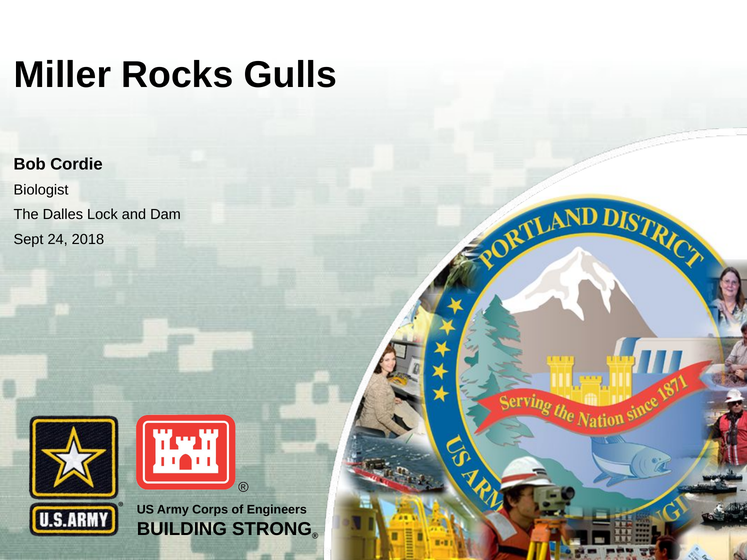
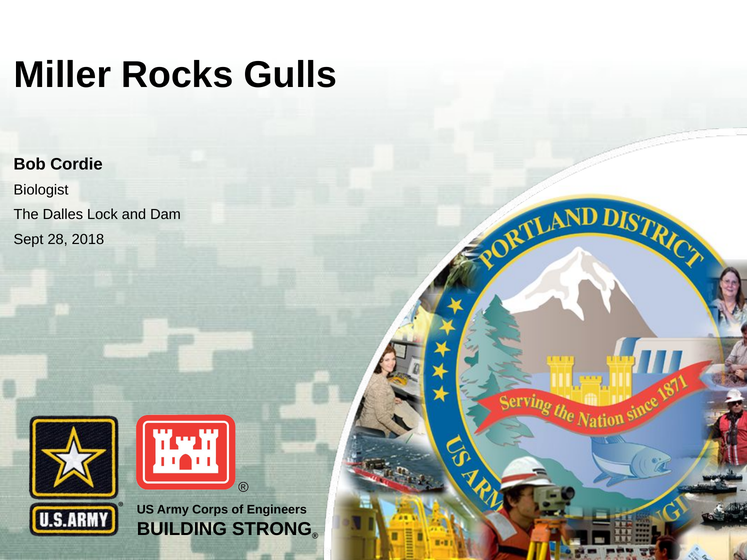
24: 24 -> 28
